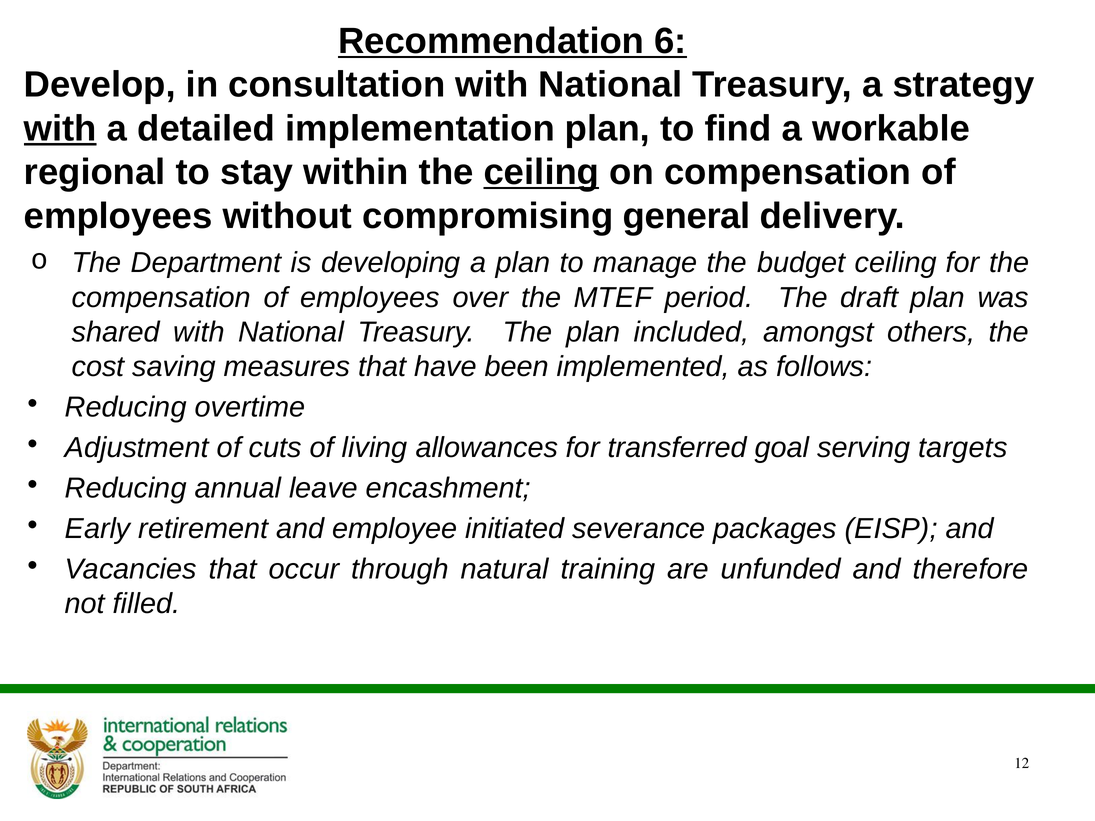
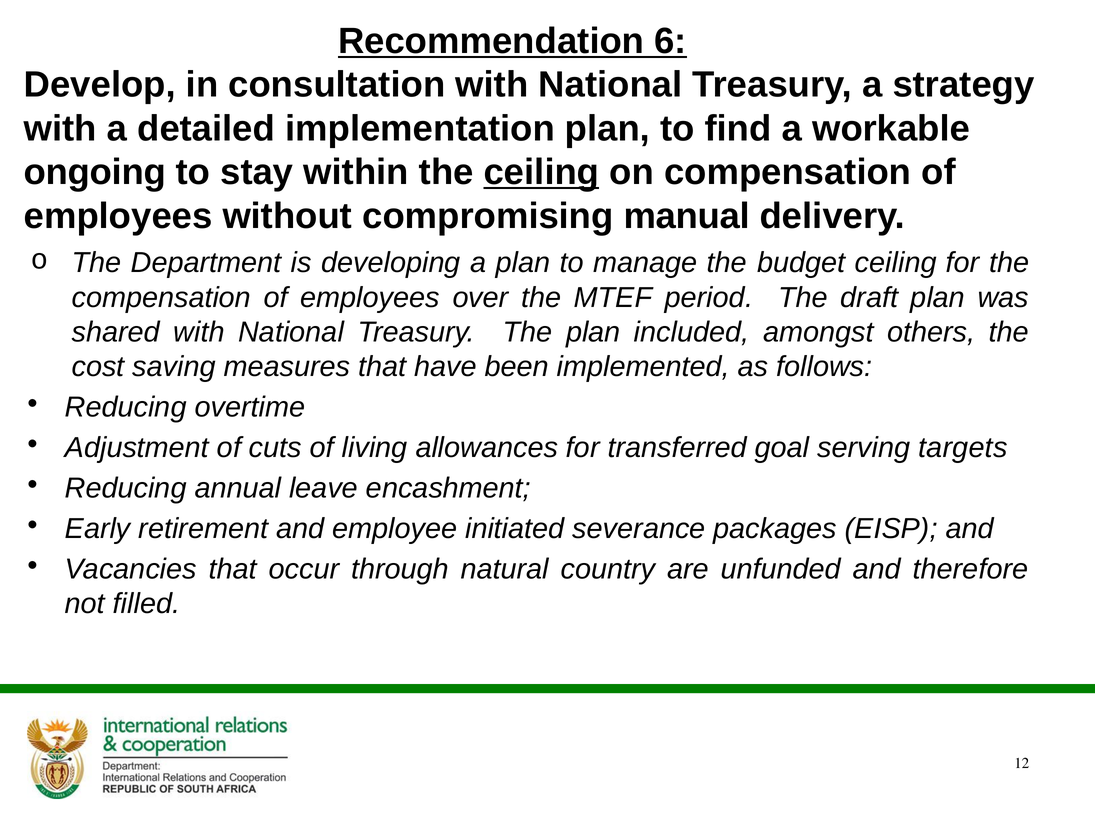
with at (60, 129) underline: present -> none
regional: regional -> ongoing
general: general -> manual
training: training -> country
